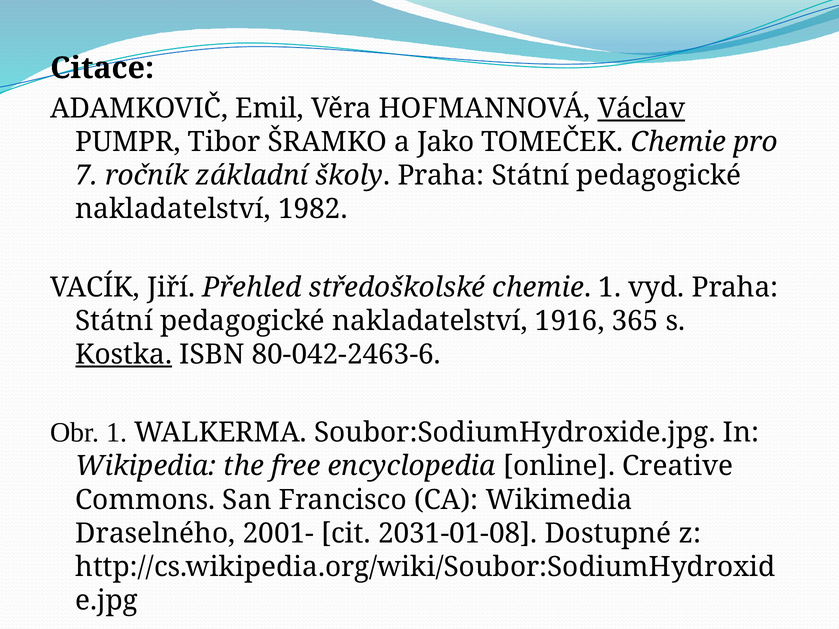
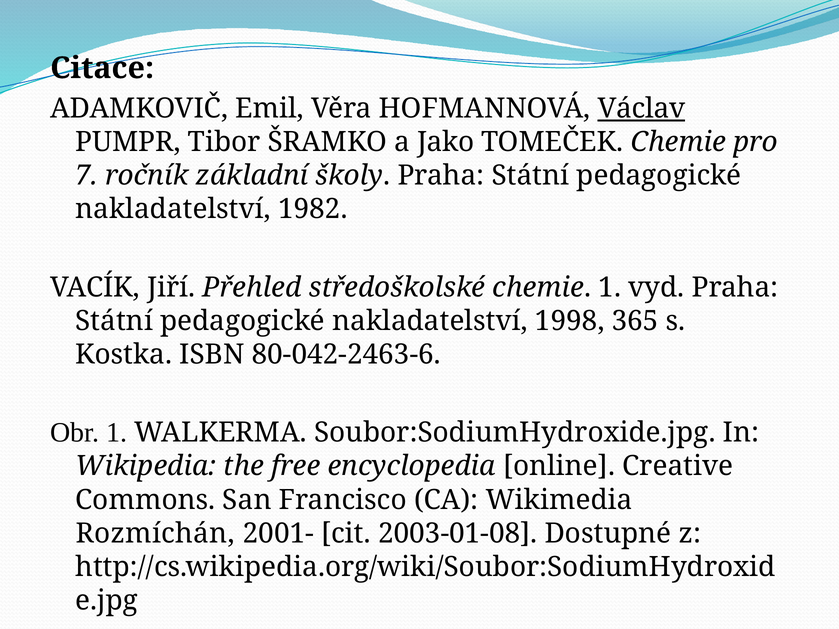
1916: 1916 -> 1998
Kostka underline: present -> none
Draselného: Draselného -> Rozmíchán
2031-01-08: 2031-01-08 -> 2003-01-08
